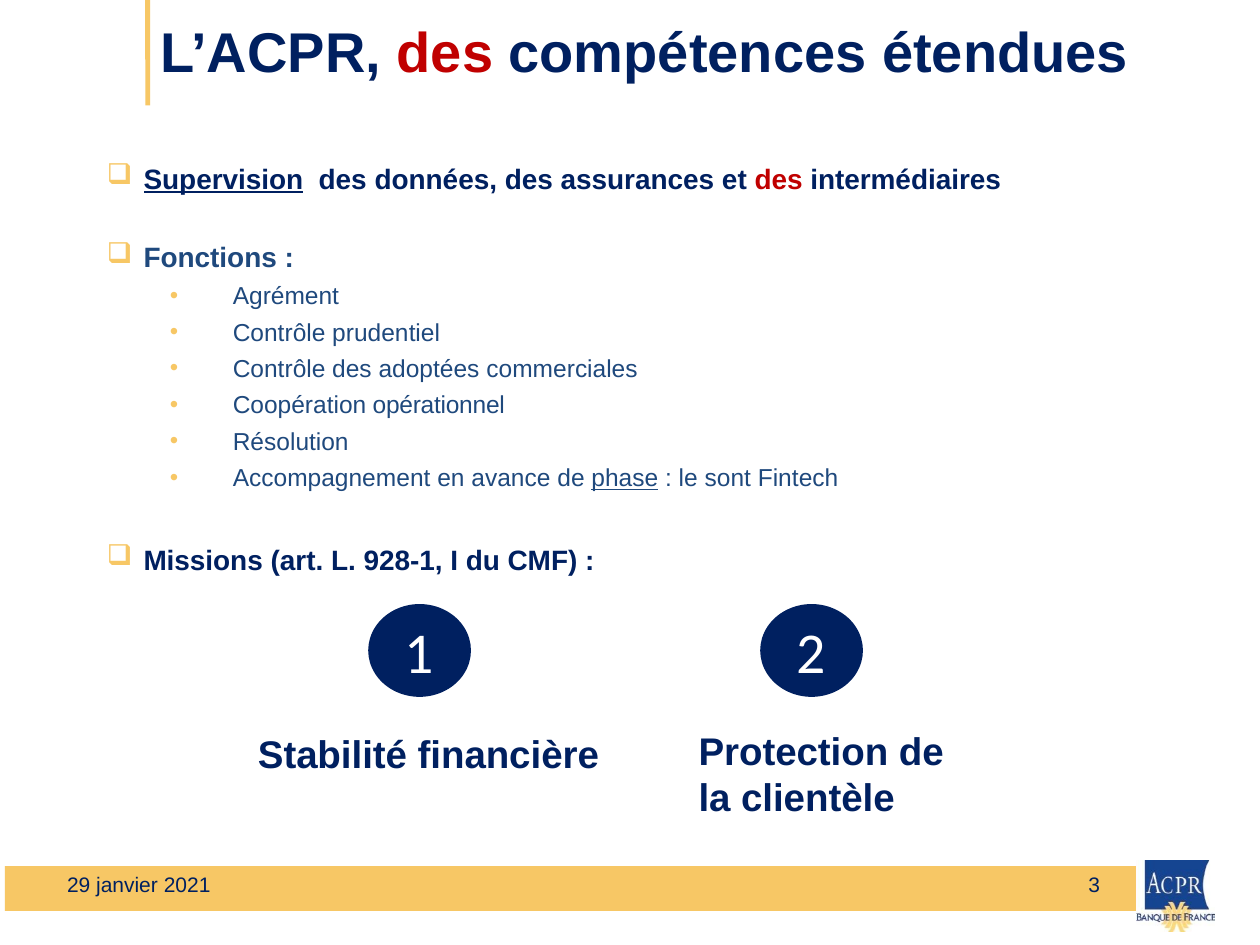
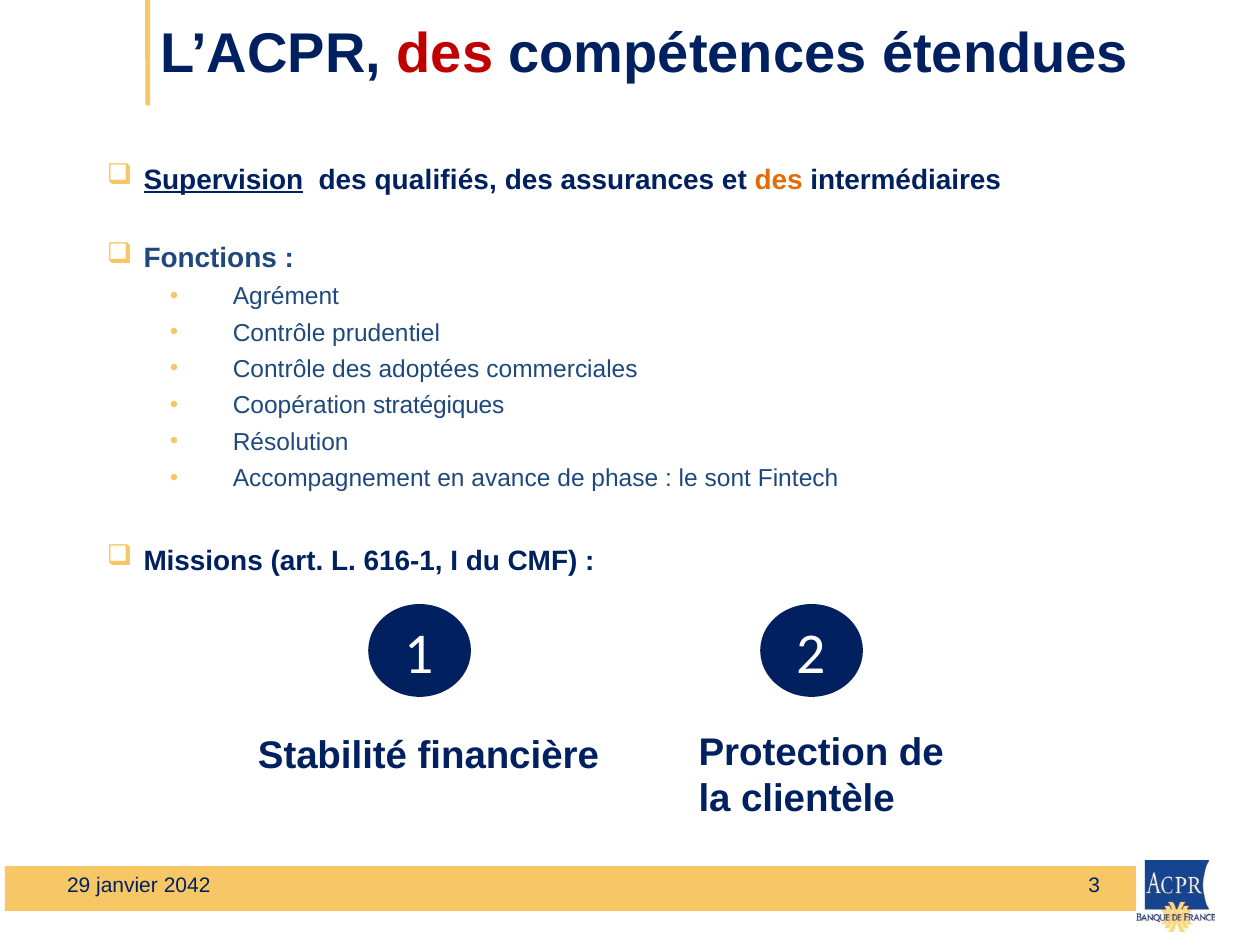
données: données -> qualifiés
des at (779, 180) colour: red -> orange
opérationnel: opérationnel -> stratégiques
phase underline: present -> none
928-1: 928-1 -> 616-1
2021: 2021 -> 2042
